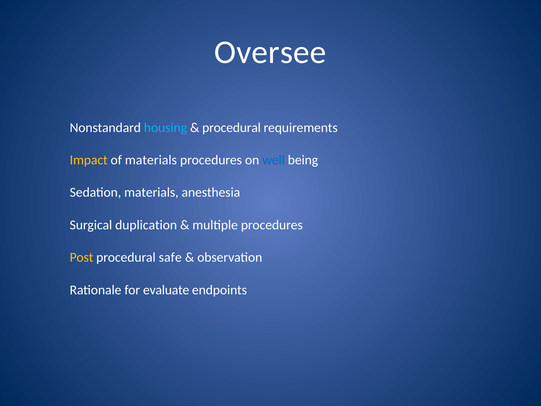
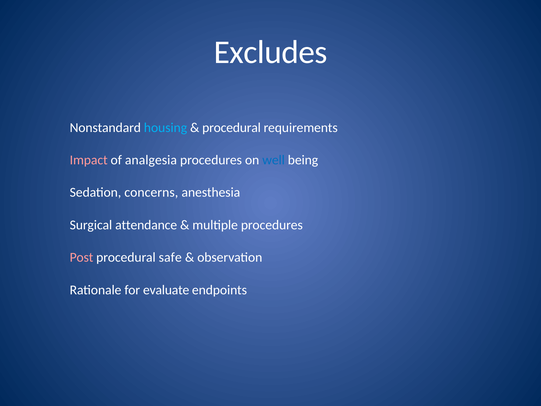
Oversee: Oversee -> Excludes
Impact colour: yellow -> pink
of materials: materials -> analgesia
Sedation materials: materials -> concerns
duplication: duplication -> attendance
Post colour: yellow -> pink
